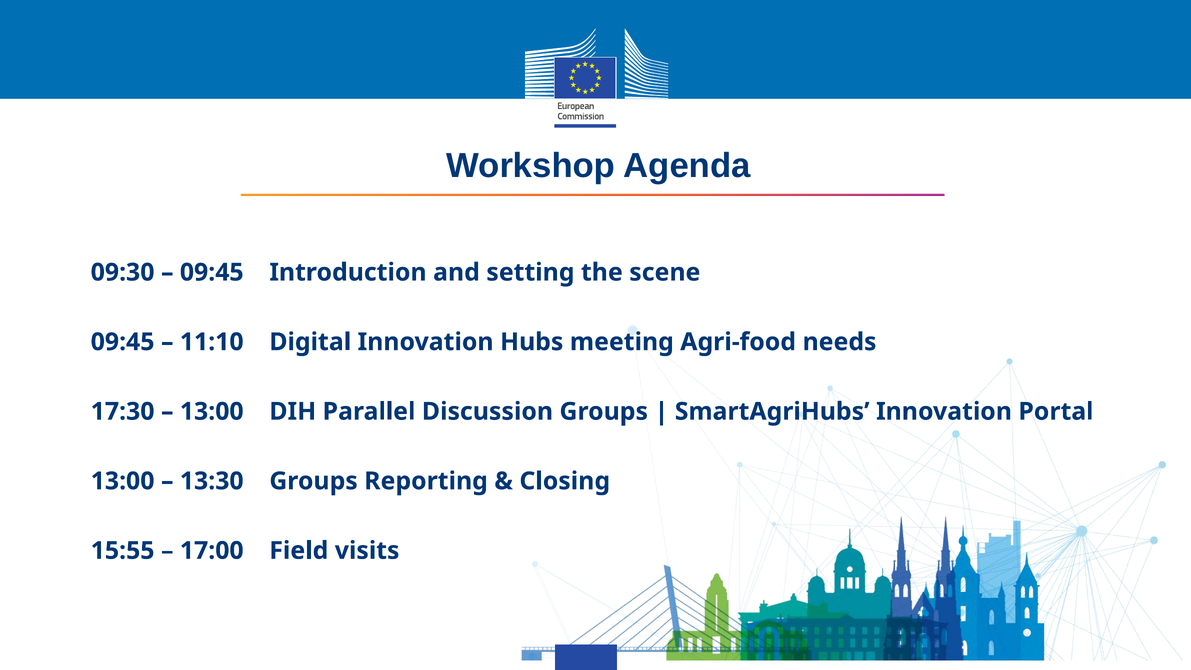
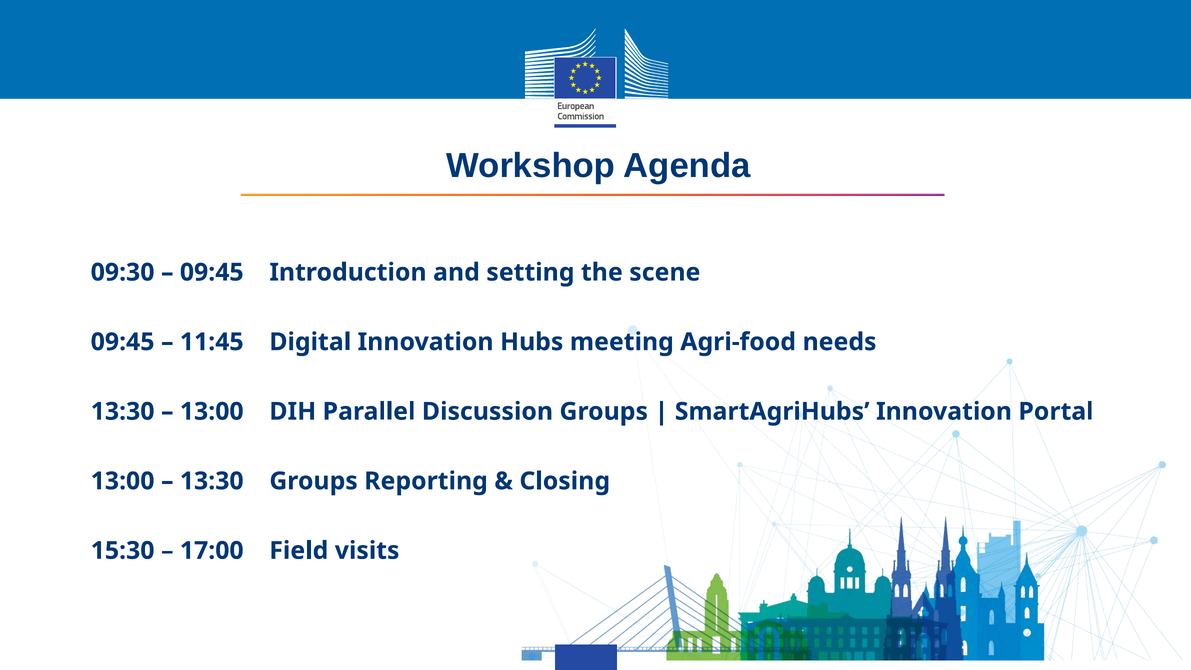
11:10: 11:10 -> 11:45
17:30 at (123, 411): 17:30 -> 13:30
15:55: 15:55 -> 15:30
